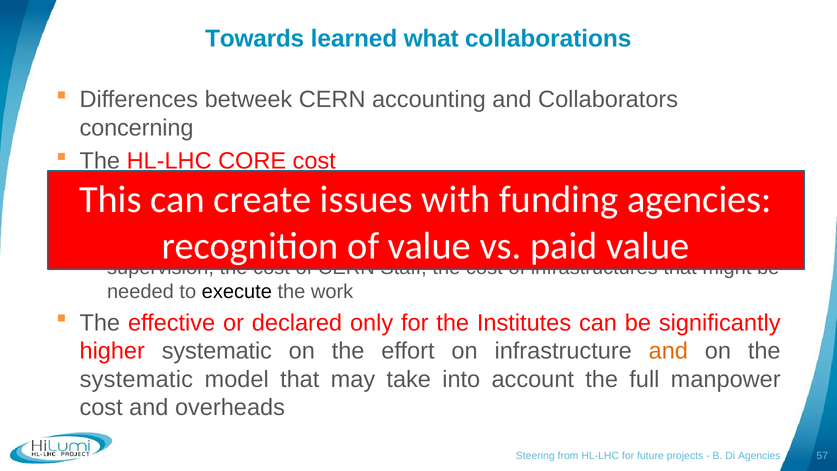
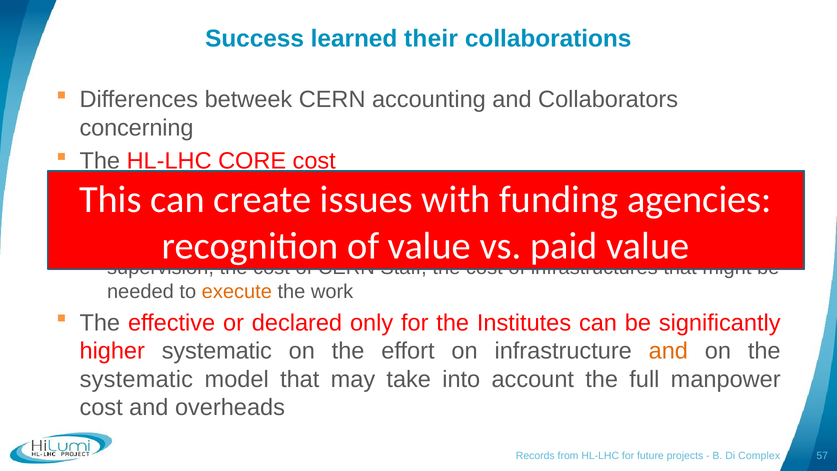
Towards: Towards -> Success
what: what -> their
execute colour: black -> orange
Steering: Steering -> Records
Di Agencies: Agencies -> Complex
